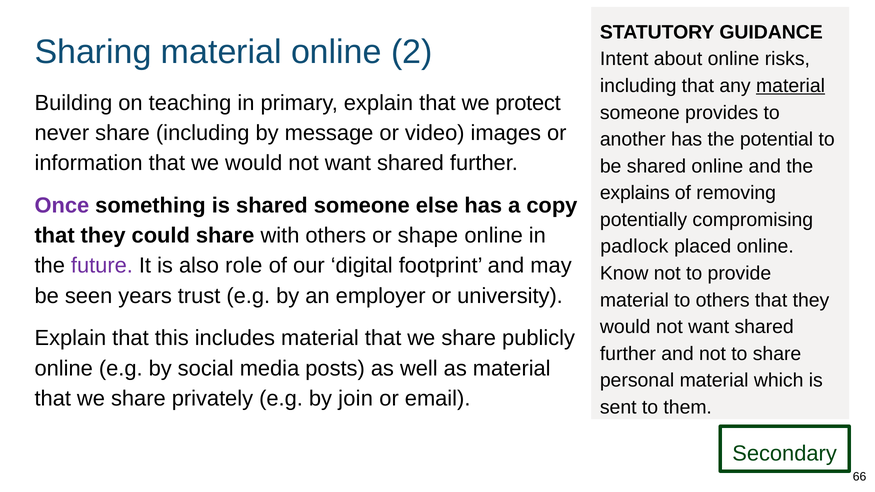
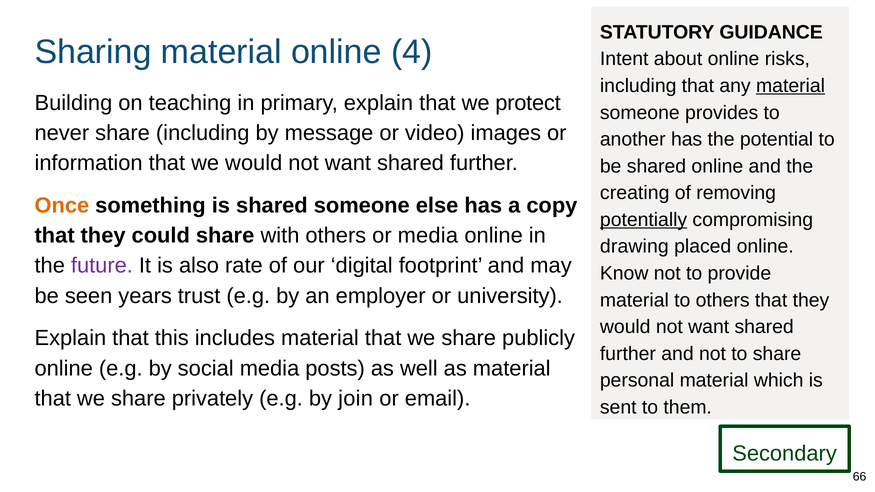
2: 2 -> 4
explains: explains -> creating
Once colour: purple -> orange
potentially underline: none -> present
or shape: shape -> media
padlock: padlock -> drawing
role: role -> rate
